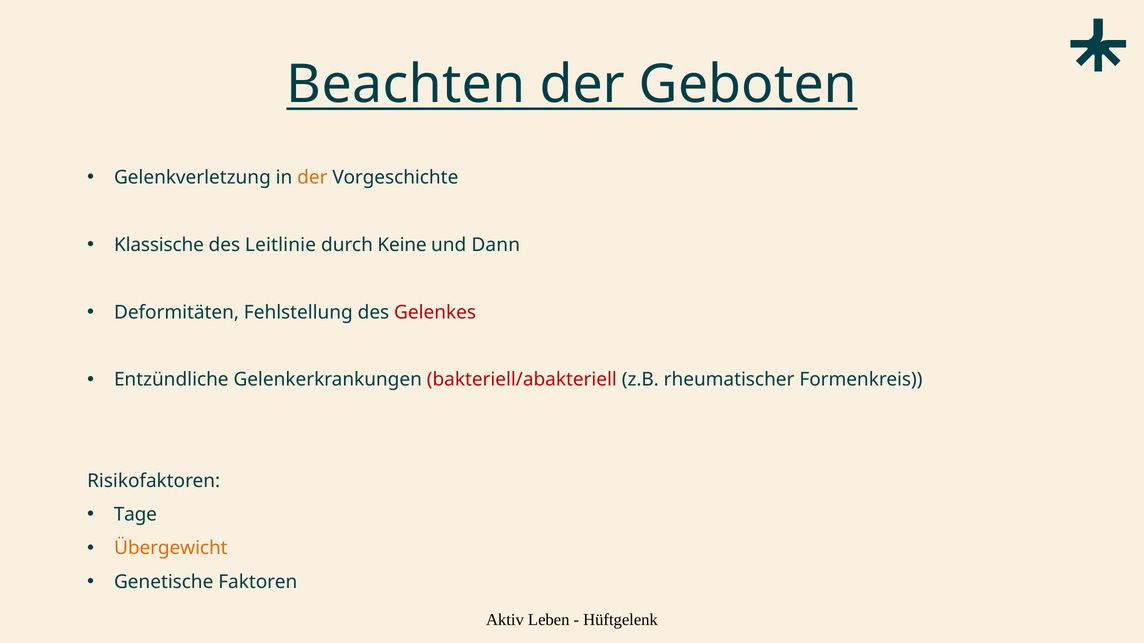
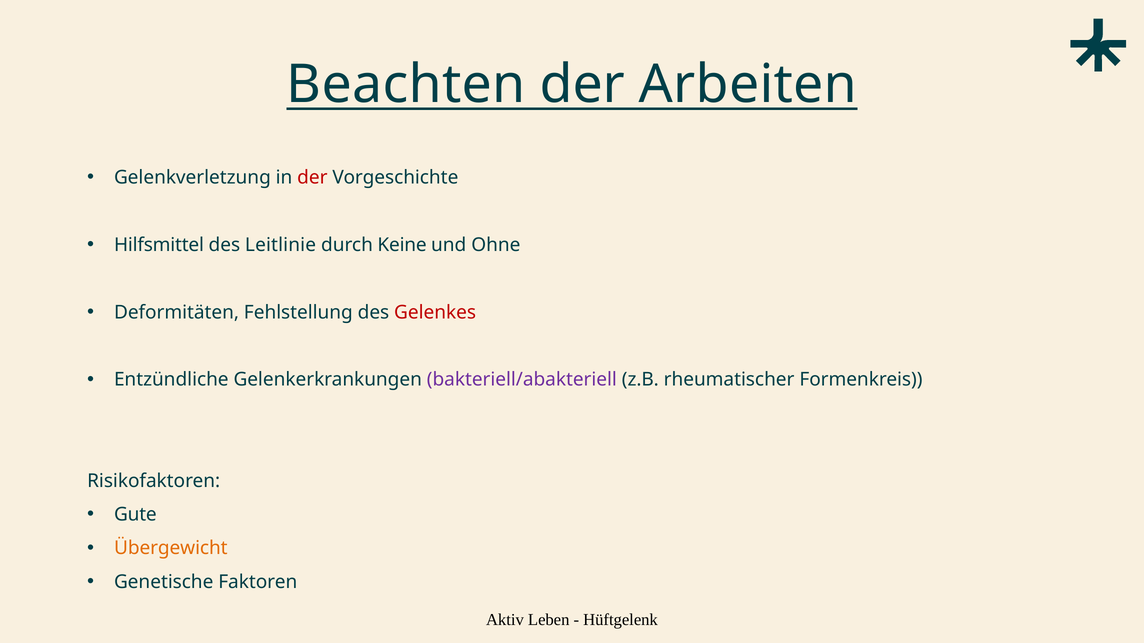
Geboten: Geboten -> Arbeiten
der at (312, 178) colour: orange -> red
Klassische: Klassische -> Hilfsmittel
Dann: Dann -> Ohne
bakteriell/abakteriell colour: red -> purple
Tage: Tage -> Gute
